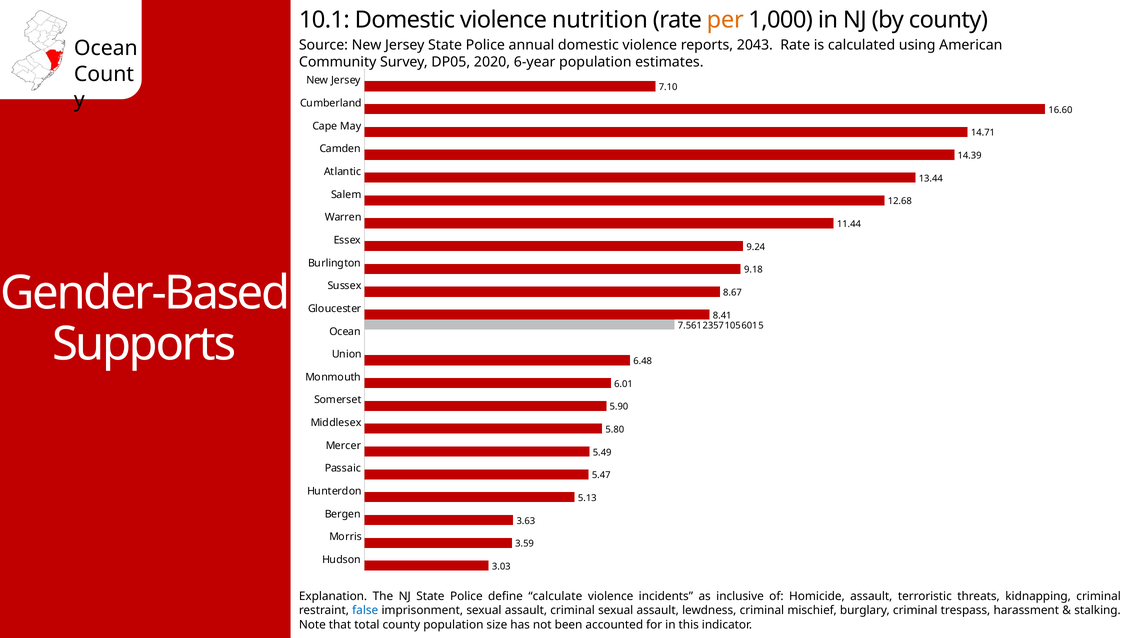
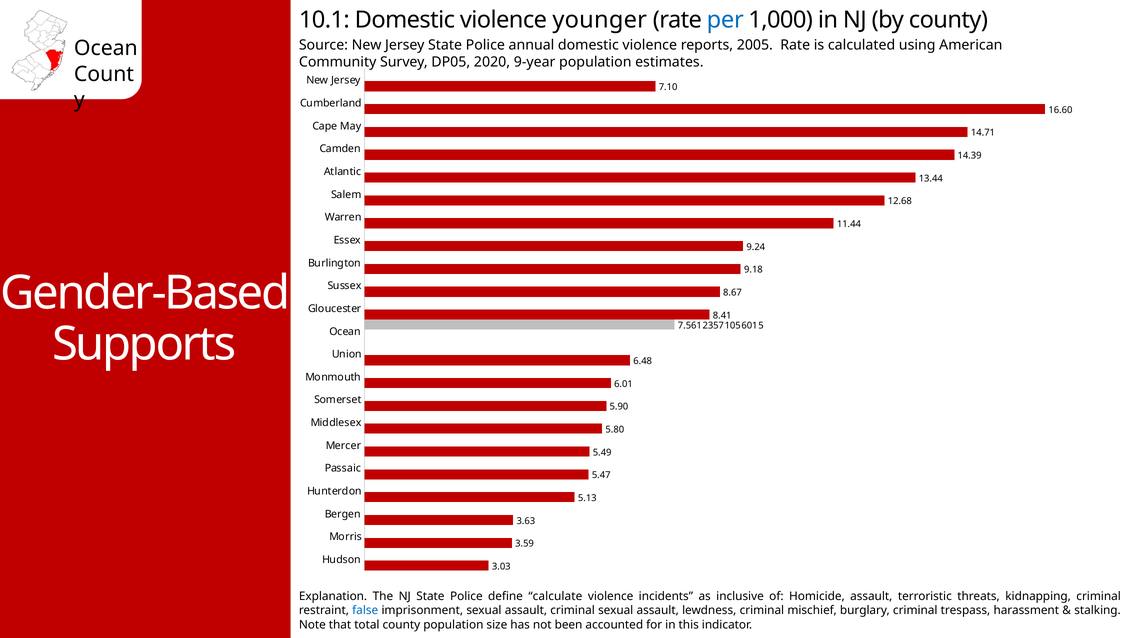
nutrition: nutrition -> younger
per colour: orange -> blue
2043: 2043 -> 2005
6-year: 6-year -> 9-year
